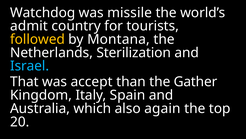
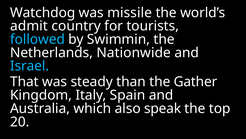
followed colour: yellow -> light blue
Montana: Montana -> Swimmin
Sterilization: Sterilization -> Nationwide
accept: accept -> steady
again: again -> speak
